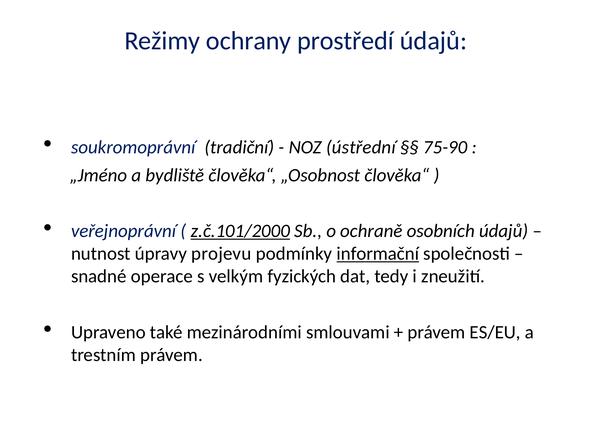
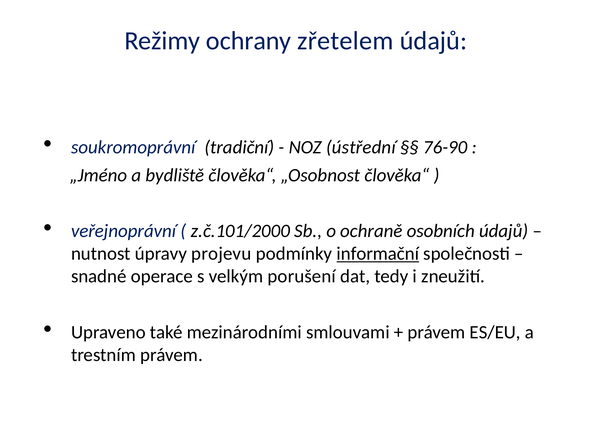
prostředí: prostředí -> zřetelem
75-90: 75-90 -> 76-90
z.č.101/2000 underline: present -> none
fyzických: fyzických -> porušení
